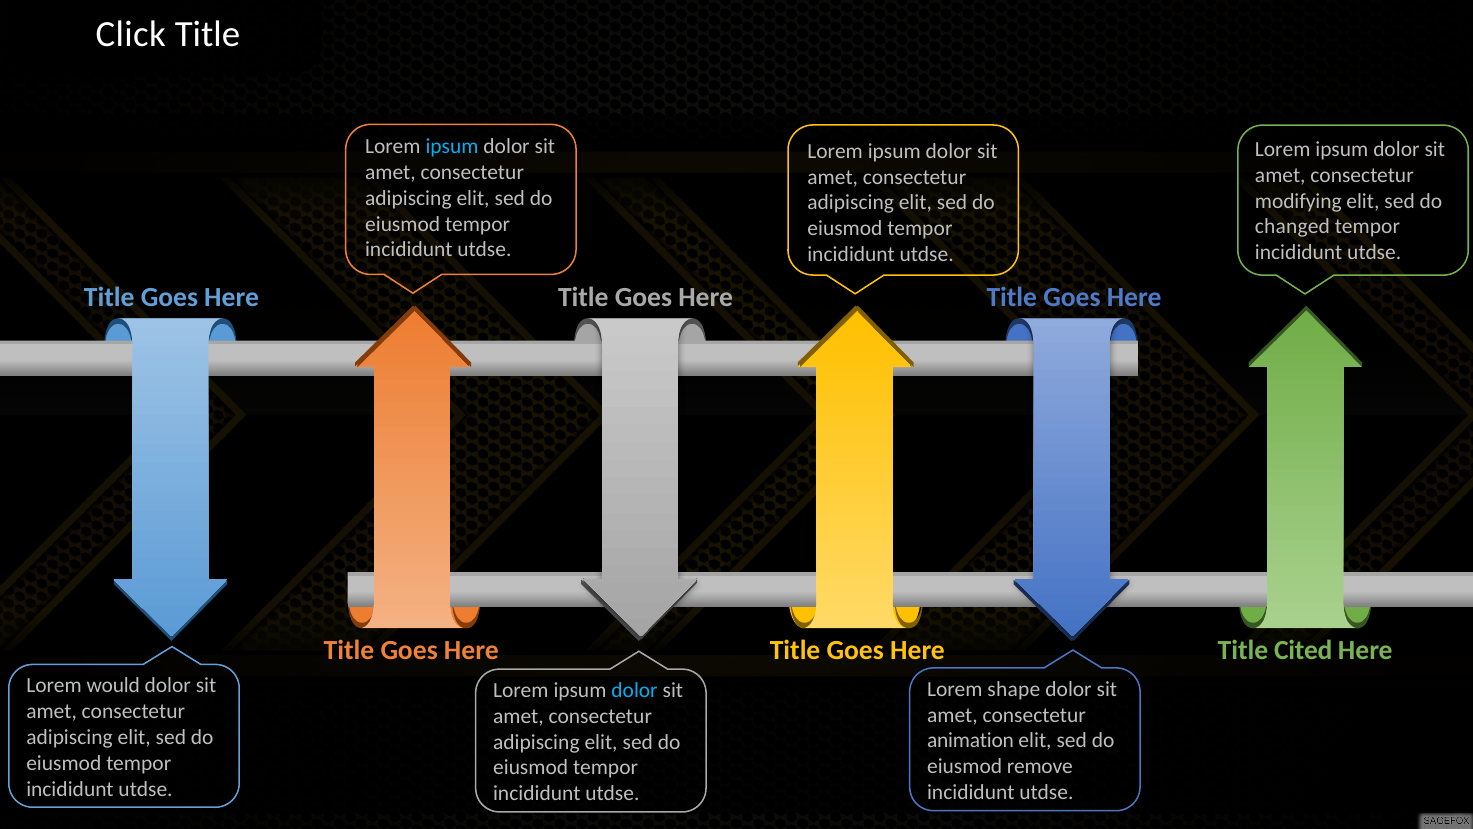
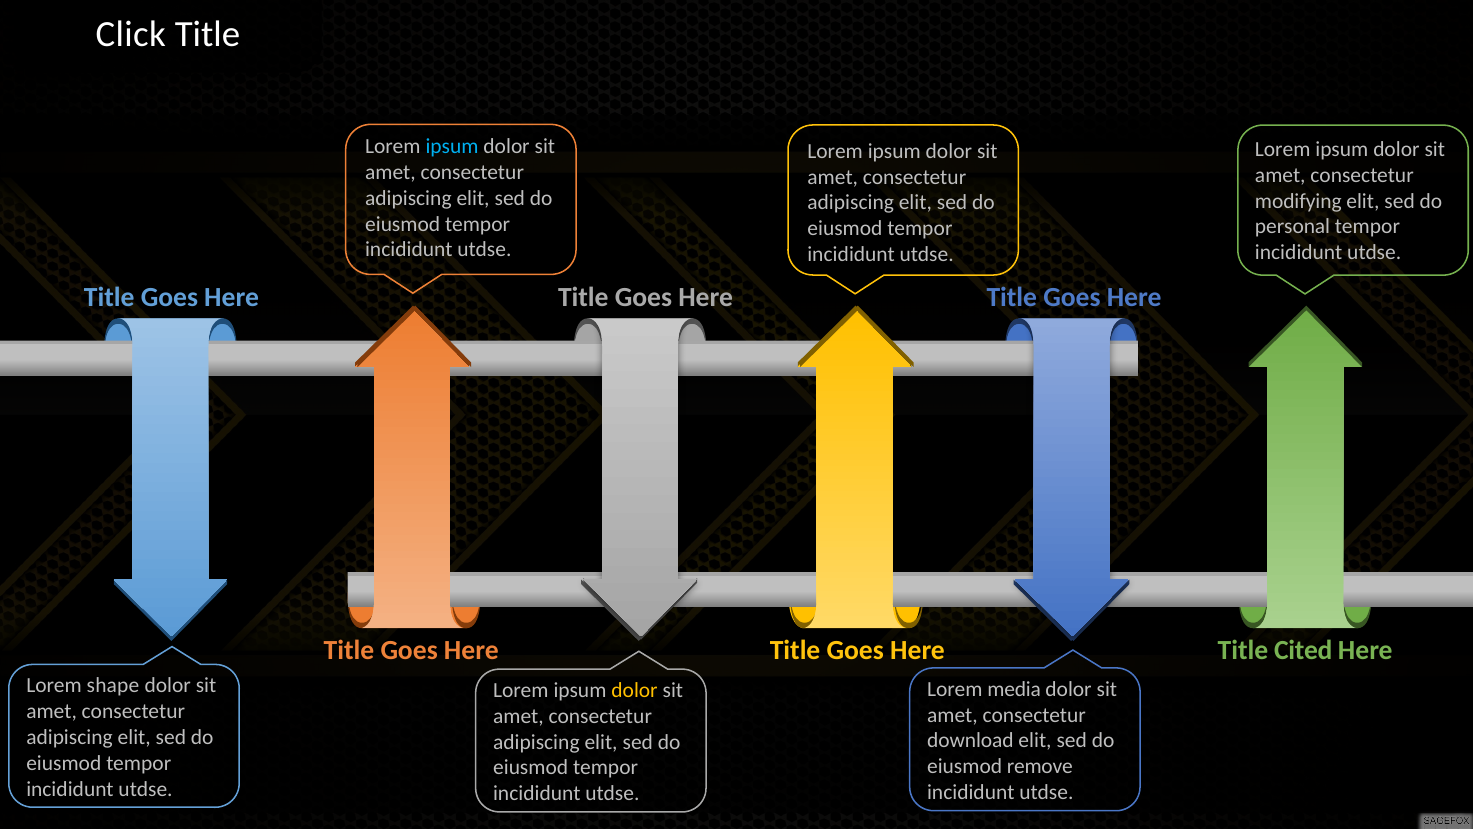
changed: changed -> personal
would: would -> shape
shape: shape -> media
dolor at (635, 690) colour: light blue -> yellow
animation: animation -> download
